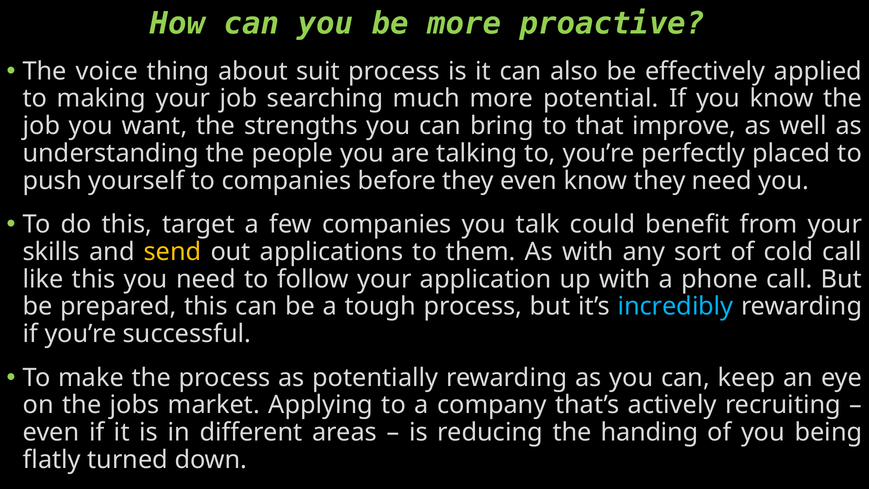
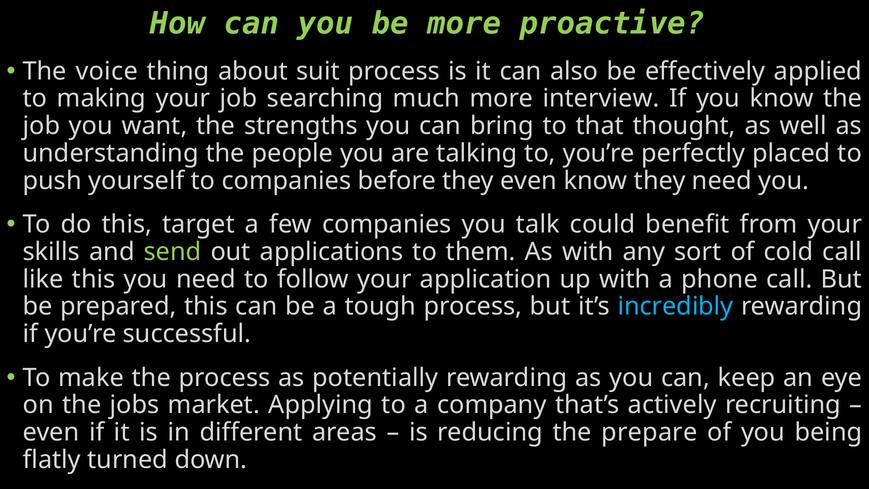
potential: potential -> interview
improve: improve -> thought
send colour: yellow -> light green
handing: handing -> prepare
